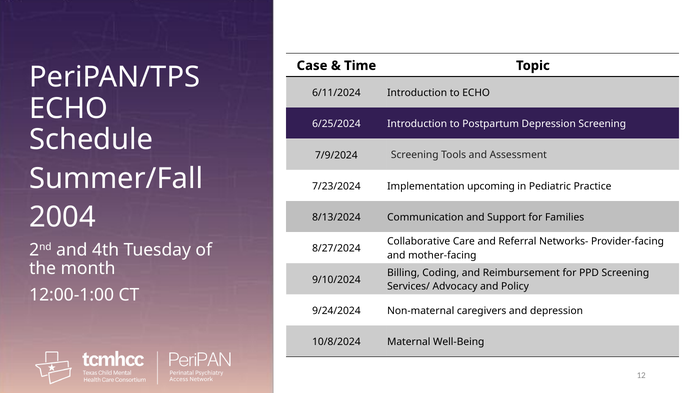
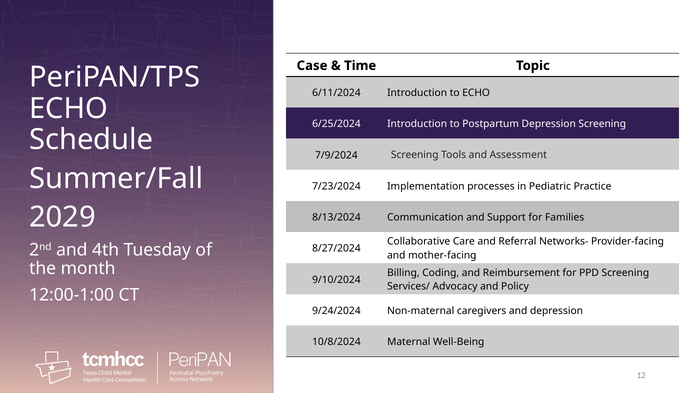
upcoming: upcoming -> processes
2004: 2004 -> 2029
